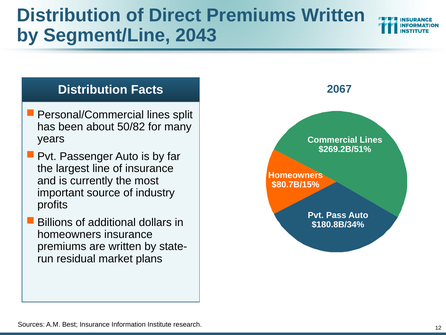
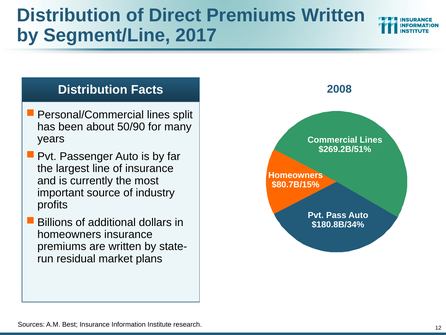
2043: 2043 -> 2017
2067: 2067 -> 2008
50/82: 50/82 -> 50/90
